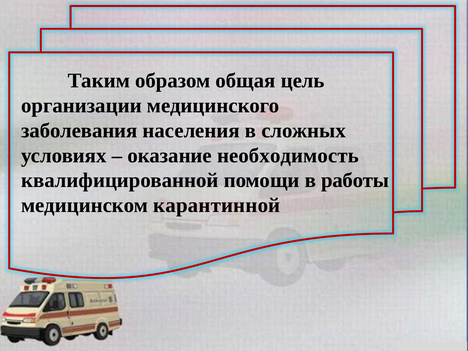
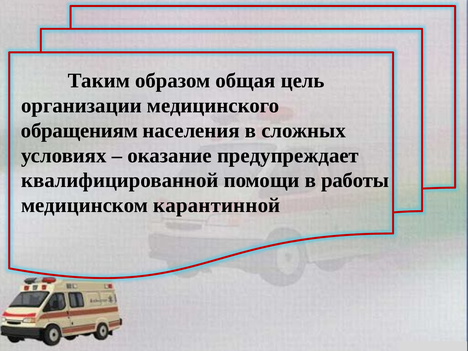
заболевания: заболевания -> обращениям
необходимость: необходимость -> предупреждает
